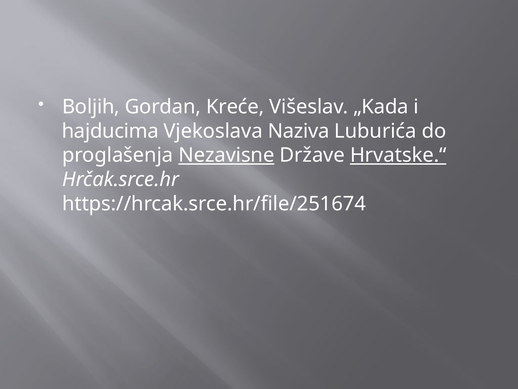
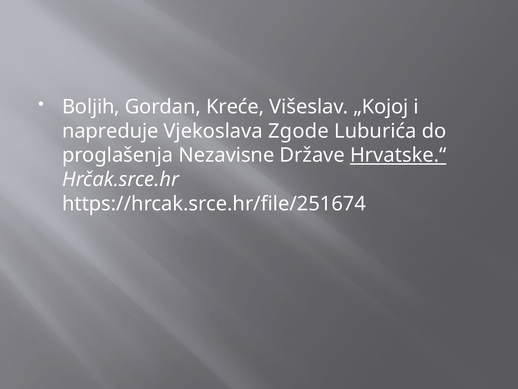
„Kada: „Kada -> „Kojoj
hajducima: hajducima -> napreduje
Naziva: Naziva -> Zgode
Nezavisne underline: present -> none
